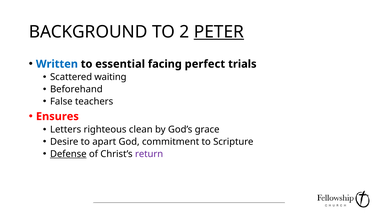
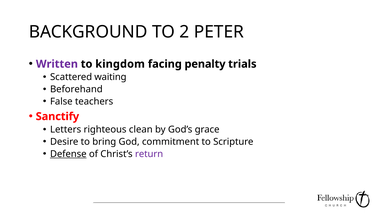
PETER underline: present -> none
Written colour: blue -> purple
essential: essential -> kingdom
perfect: perfect -> penalty
Ensures: Ensures -> Sanctify
apart: apart -> bring
